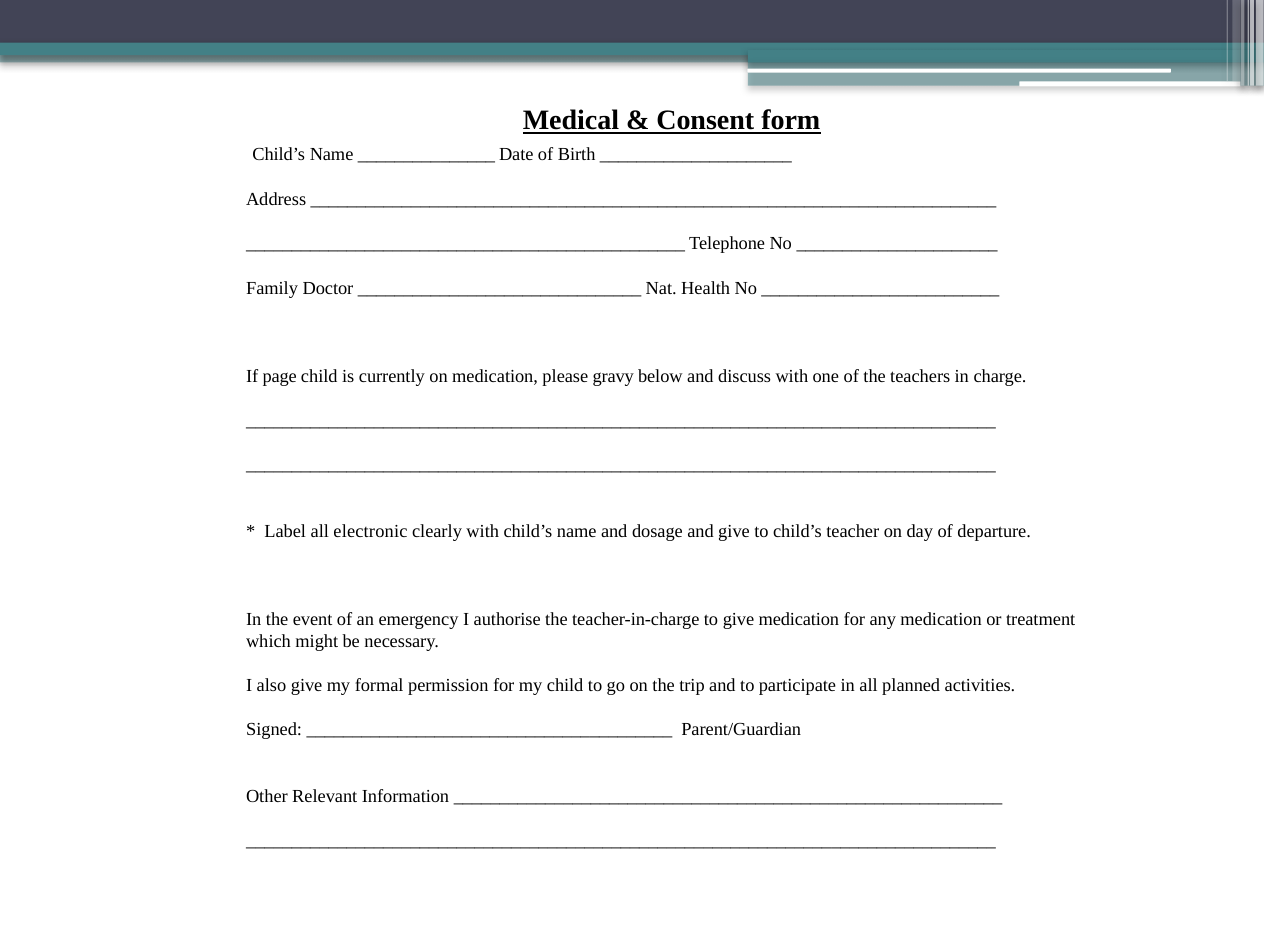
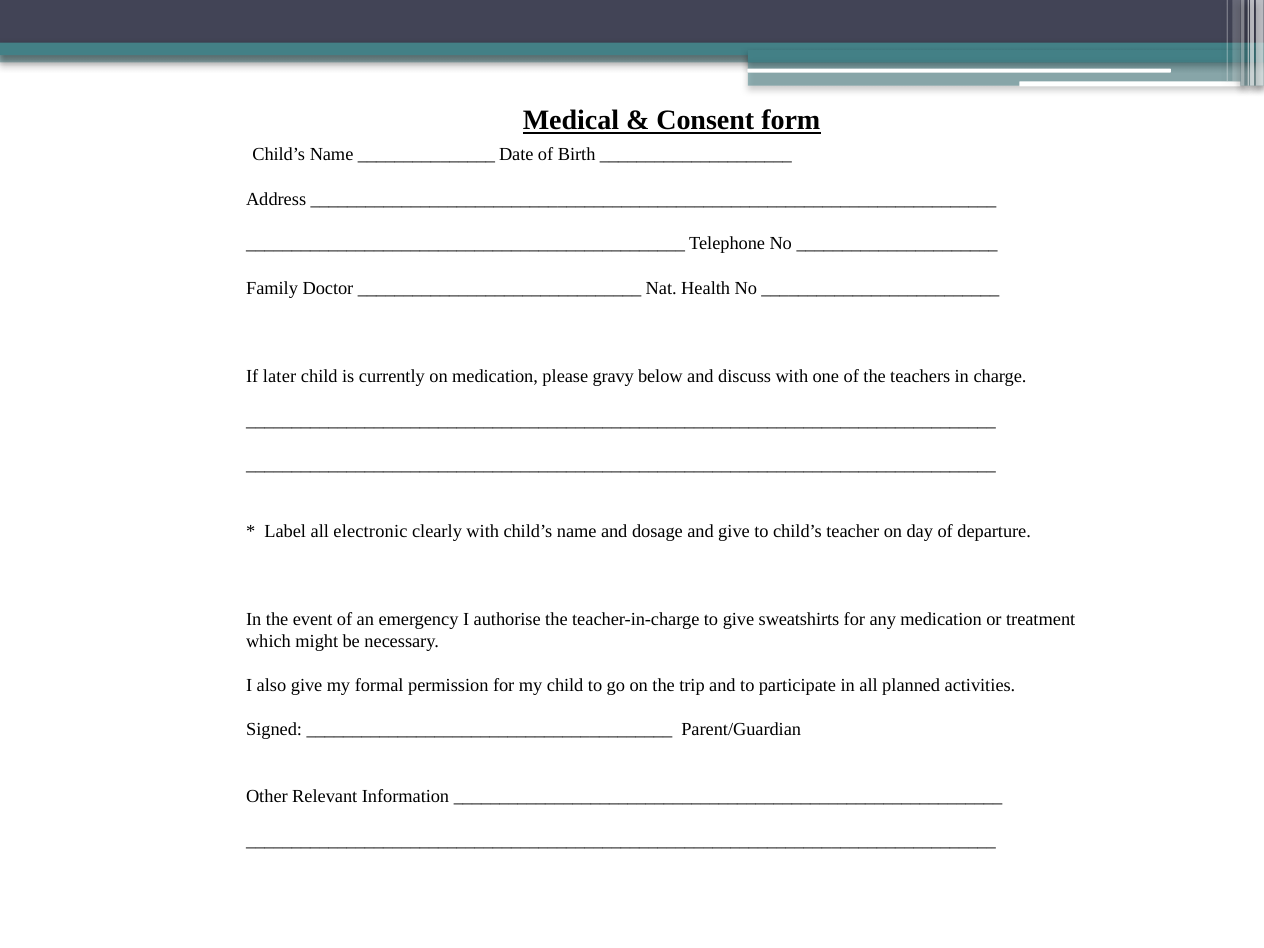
page: page -> later
give medication: medication -> sweatshirts
